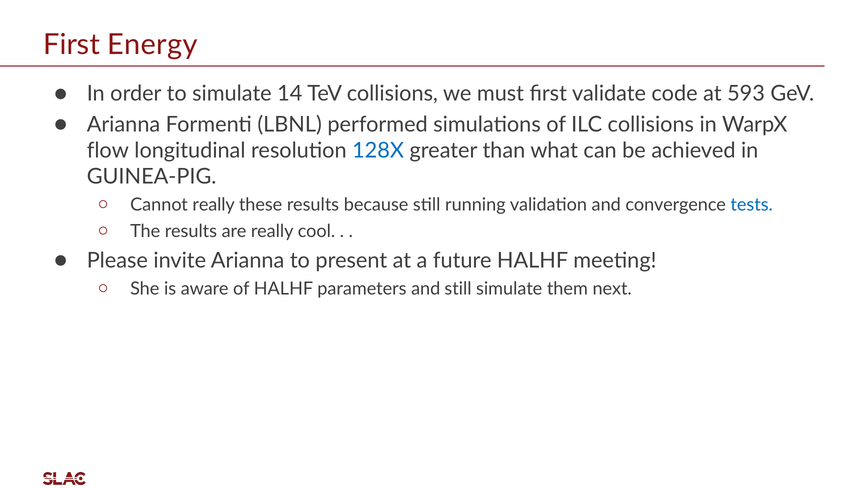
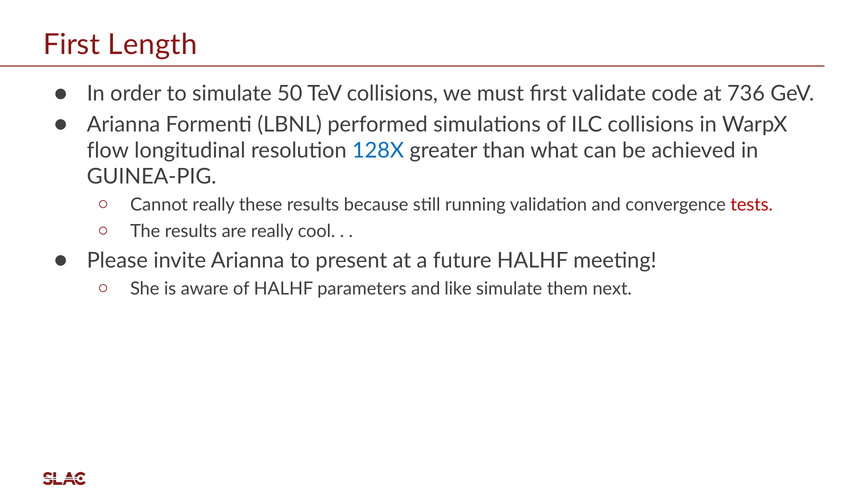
Energy: Energy -> Length
14: 14 -> 50
593: 593 -> 736
tests colour: blue -> red
and still: still -> like
